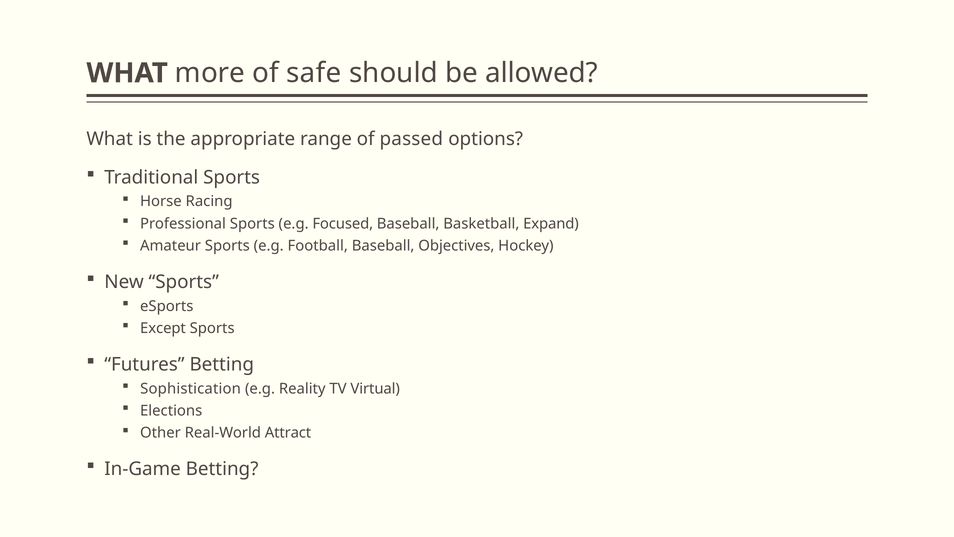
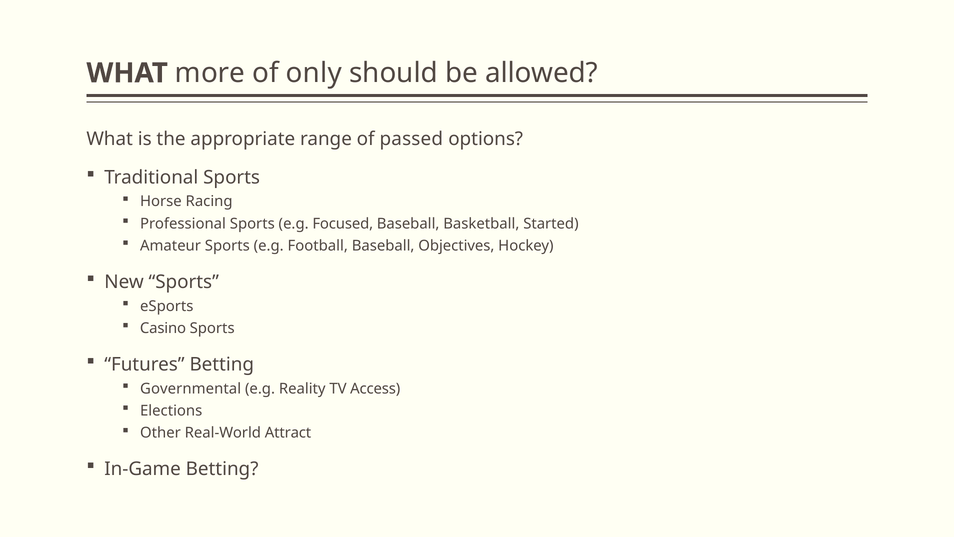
safe: safe -> only
Expand: Expand -> Started
Except: Except -> Casino
Sophistication: Sophistication -> Governmental
Virtual: Virtual -> Access
